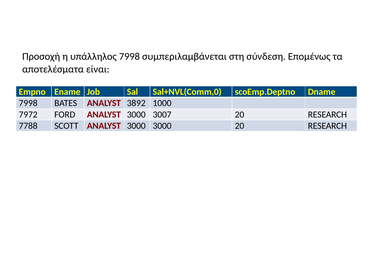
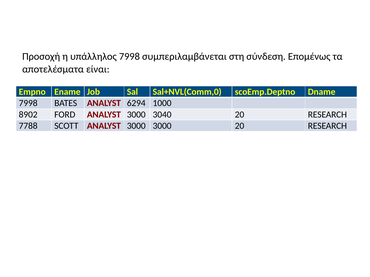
3892: 3892 -> 6294
7972: 7972 -> 8902
3007: 3007 -> 3040
